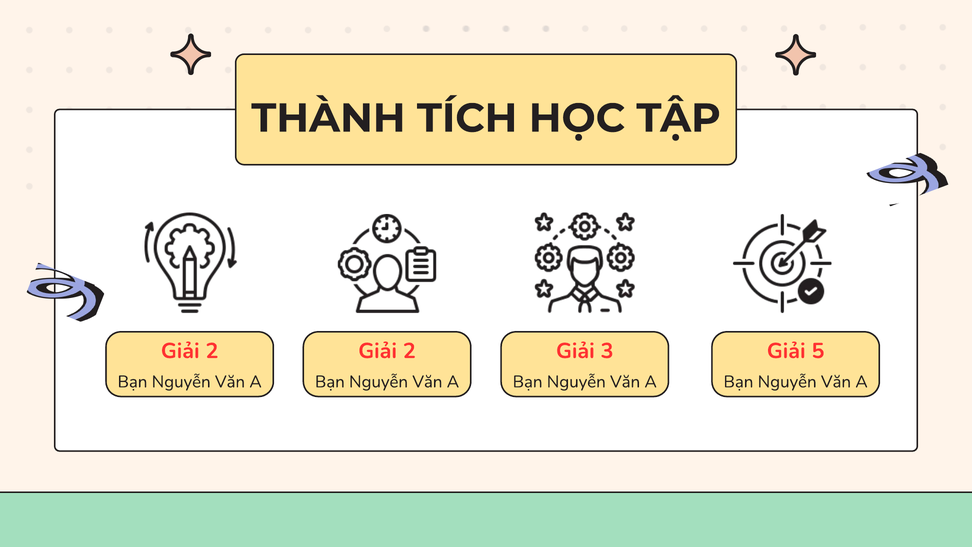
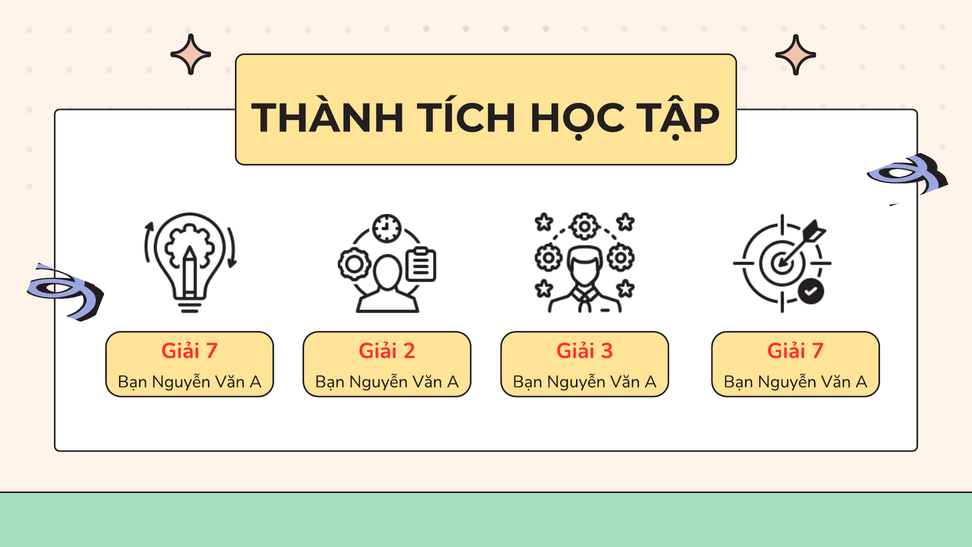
2 at (212, 351): 2 -> 7
5 at (818, 351): 5 -> 7
